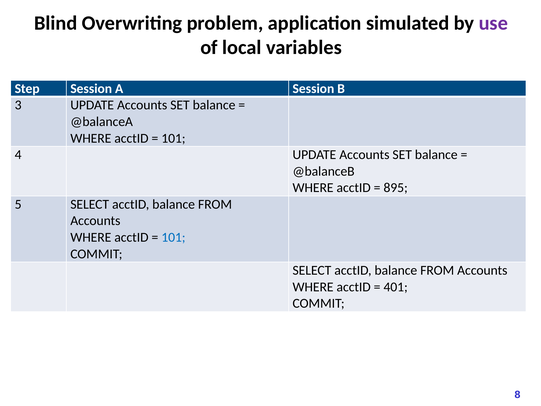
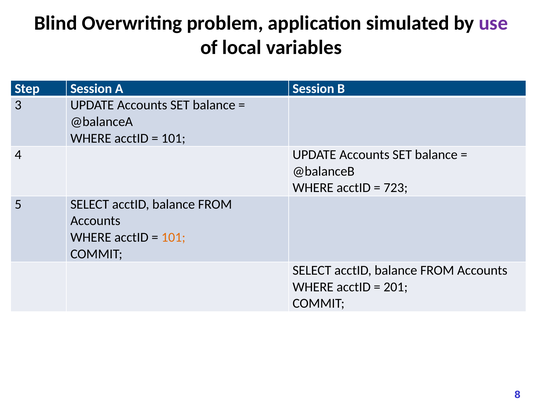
895: 895 -> 723
101 at (173, 237) colour: blue -> orange
401: 401 -> 201
